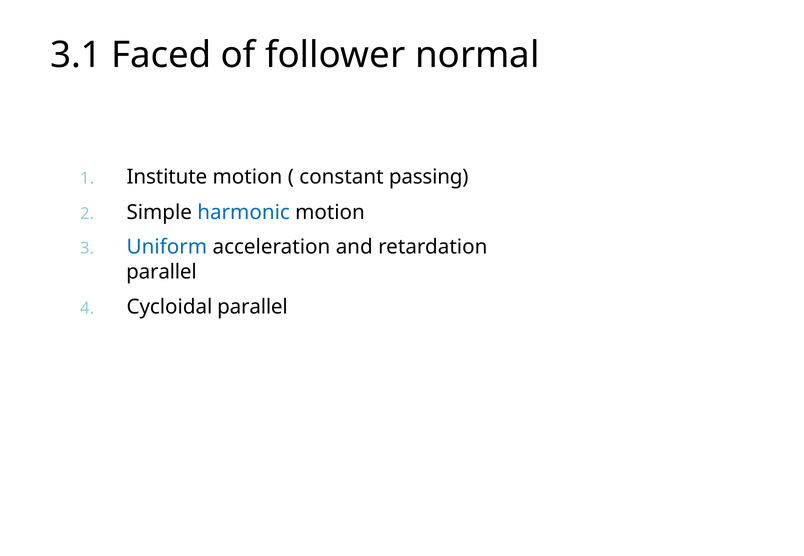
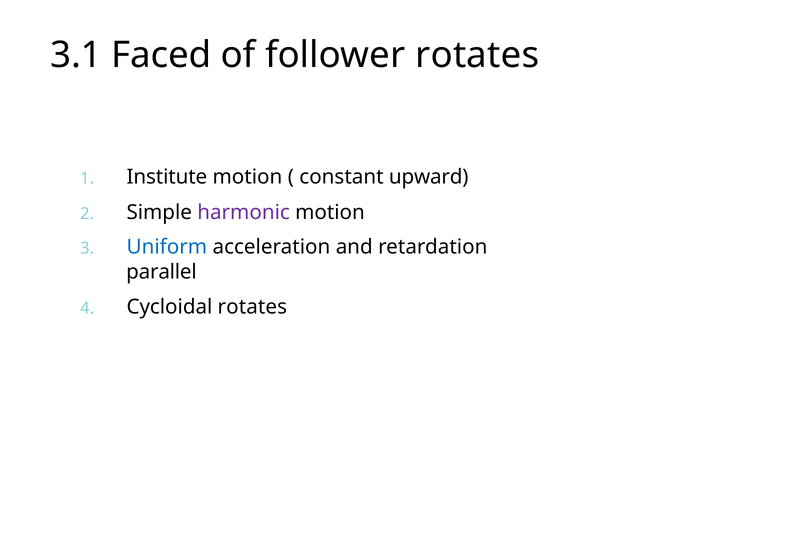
follower normal: normal -> rotates
passing: passing -> upward
harmonic colour: blue -> purple
Cycloidal parallel: parallel -> rotates
